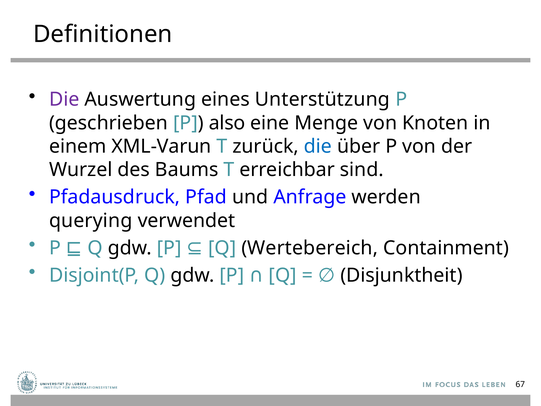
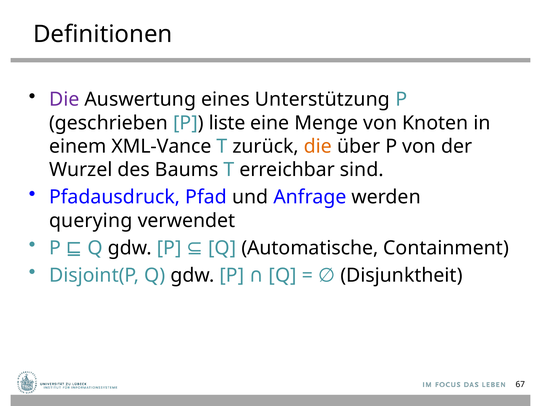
also: also -> liste
XML-Varun: XML-Varun -> XML-Vance
die at (318, 146) colour: blue -> orange
Wertebereich: Wertebereich -> Automatische
